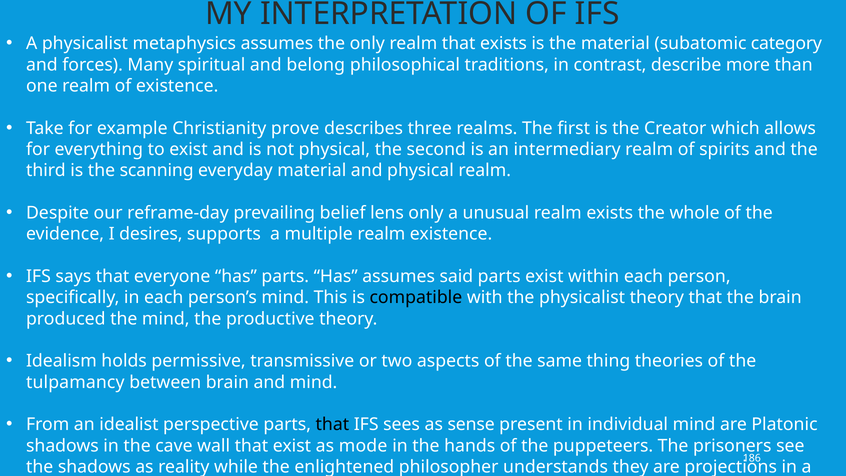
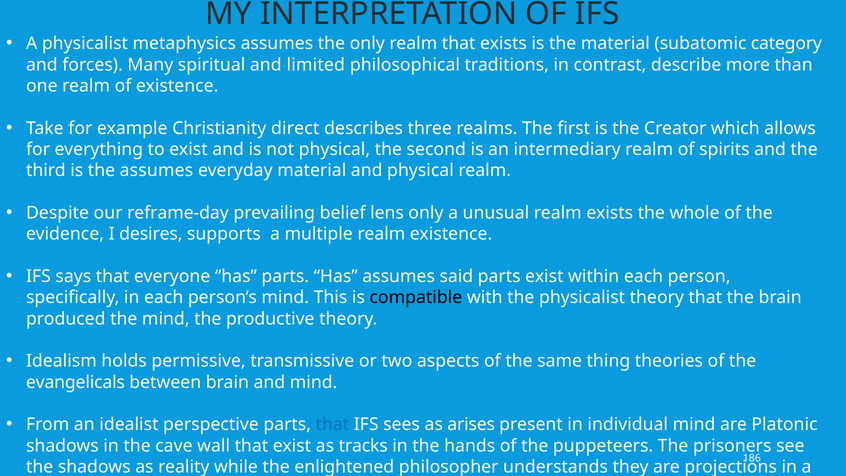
belong: belong -> limited
prove: prove -> direct
the scanning: scanning -> assumes
tulpamancy: tulpamancy -> evangelicals
that at (332, 424) colour: black -> blue
sense: sense -> arises
mode: mode -> tracks
